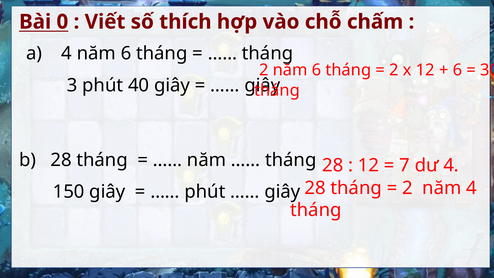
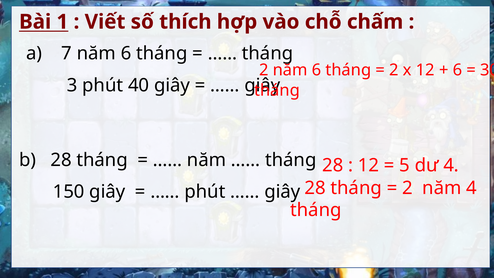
0: 0 -> 1
a 4: 4 -> 7
7: 7 -> 5
